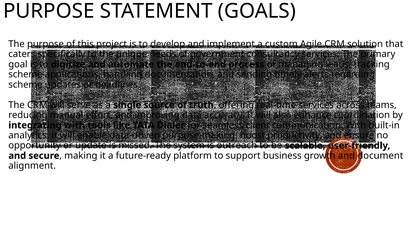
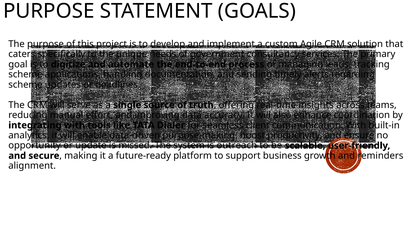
real-time services: services -> insights
document: document -> reminders
